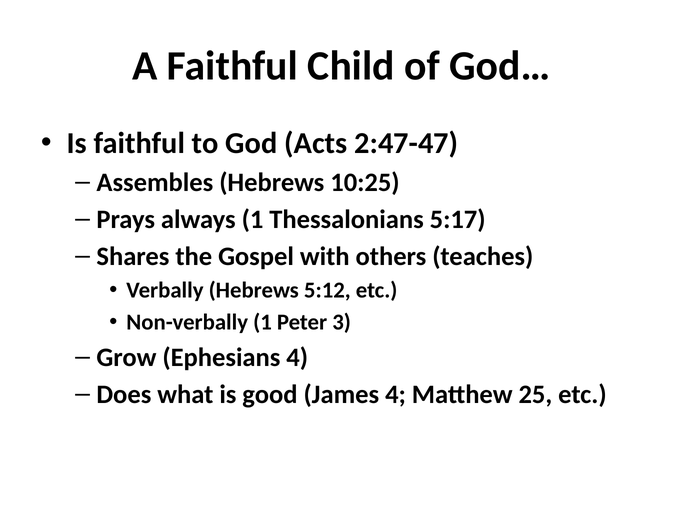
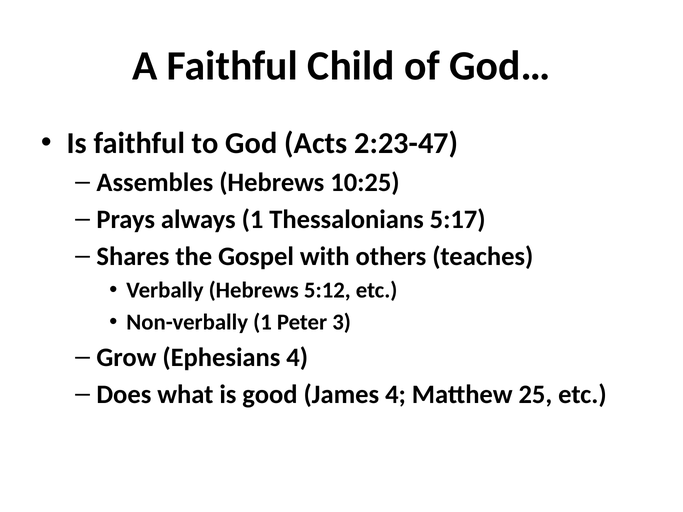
2:47-47: 2:47-47 -> 2:23-47
